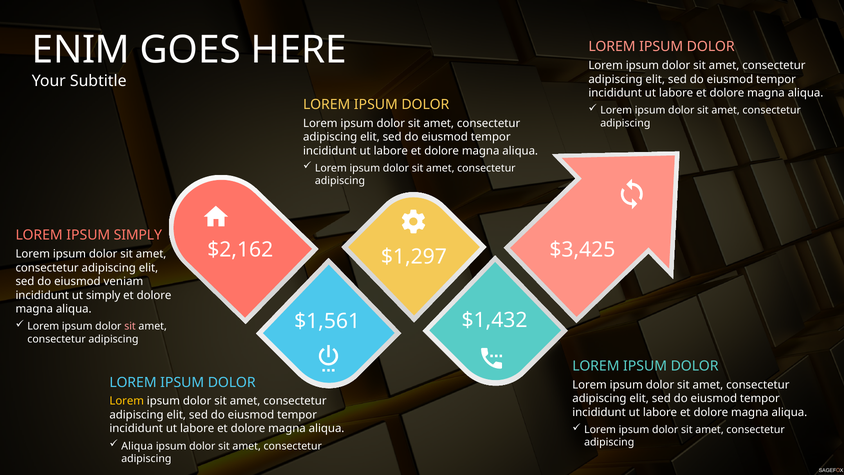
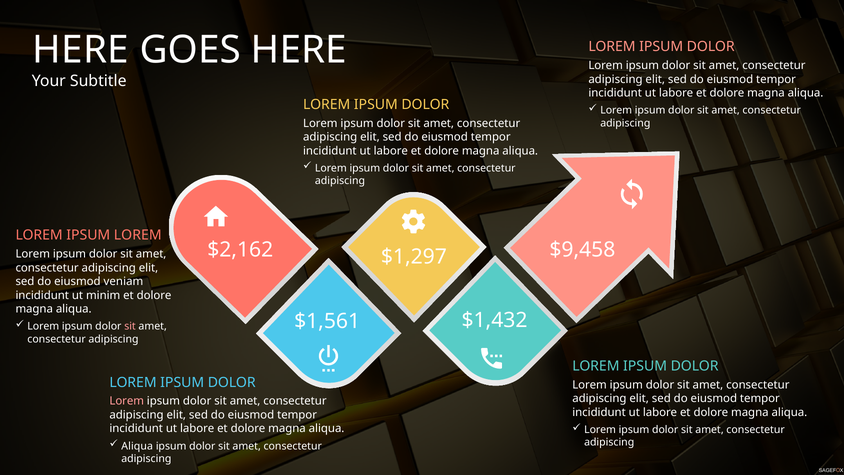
ENIM at (81, 50): ENIM -> HERE
IPSUM SIMPLY: SIMPLY -> LOREM
$3,425: $3,425 -> $9,458
ut simply: simply -> minim
Lorem at (127, 401) colour: yellow -> pink
